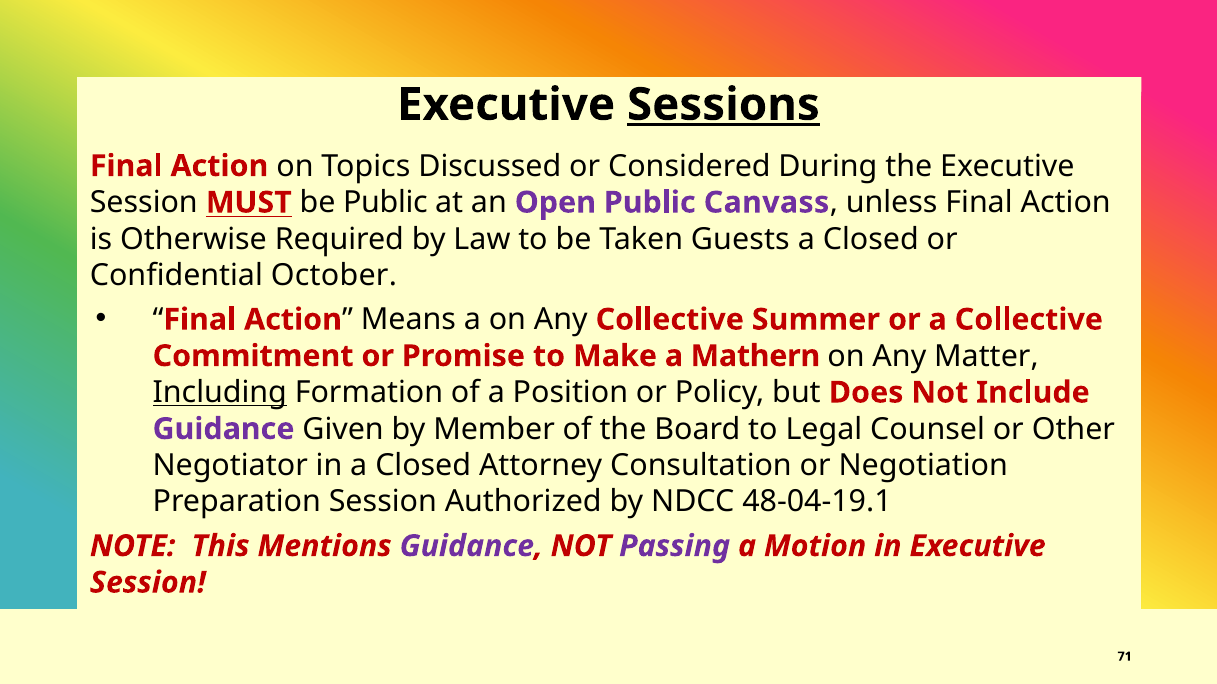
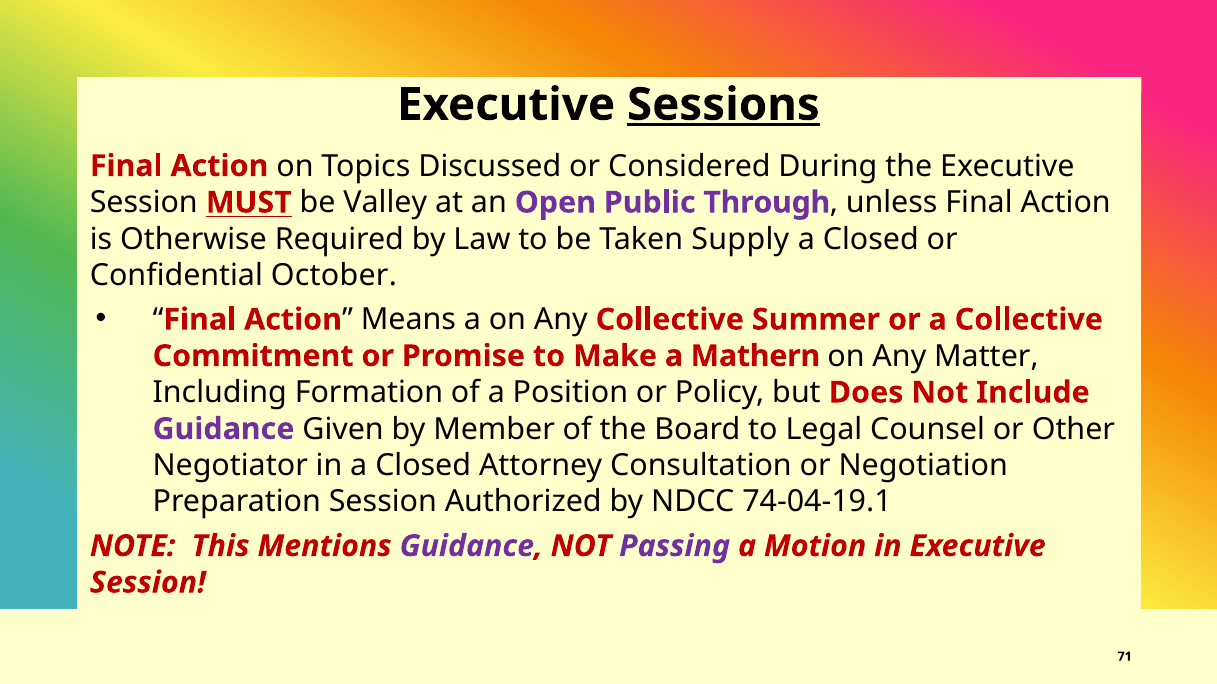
be Public: Public -> Valley
Canvass: Canvass -> Through
Guests: Guests -> Supply
Including underline: present -> none
48-04-19.1: 48-04-19.1 -> 74-04-19.1
